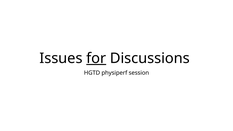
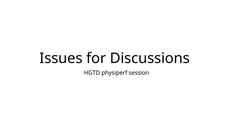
for underline: present -> none
